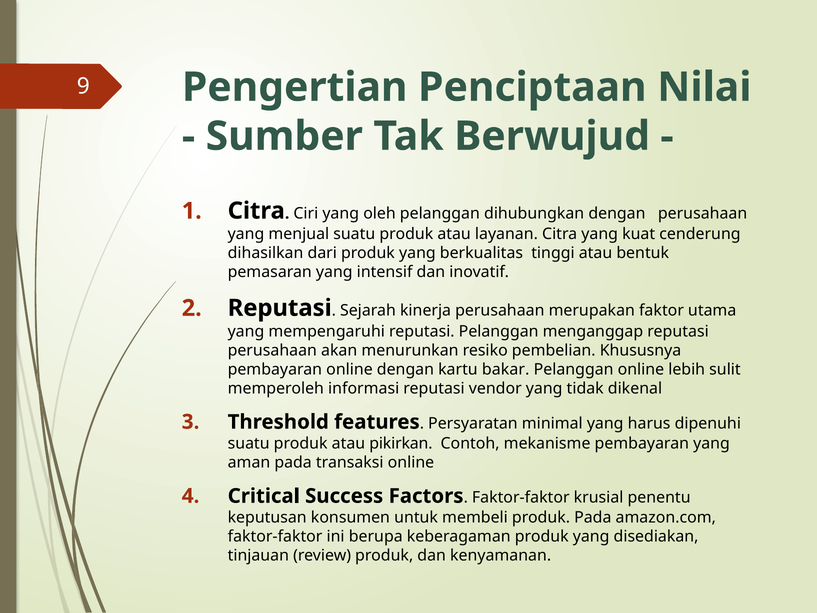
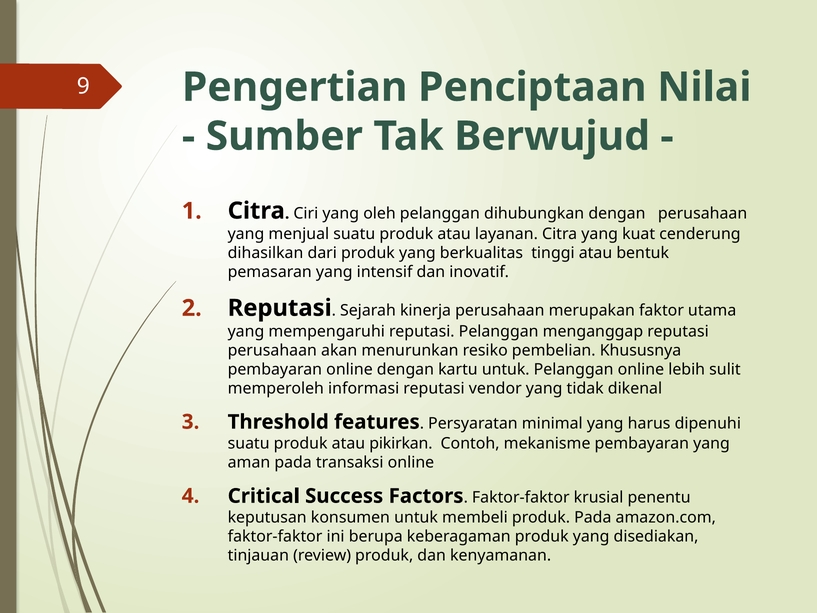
kartu bakar: bakar -> untuk
